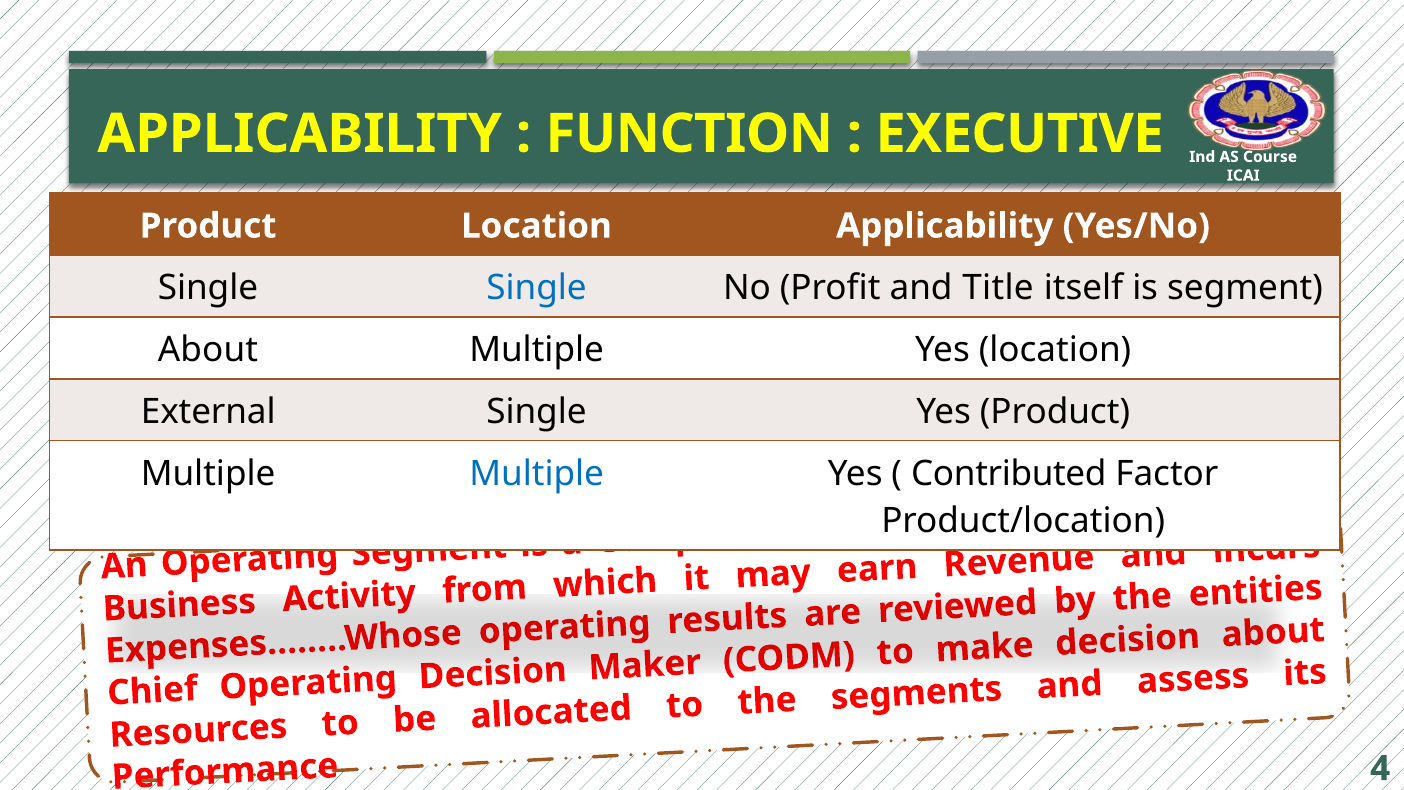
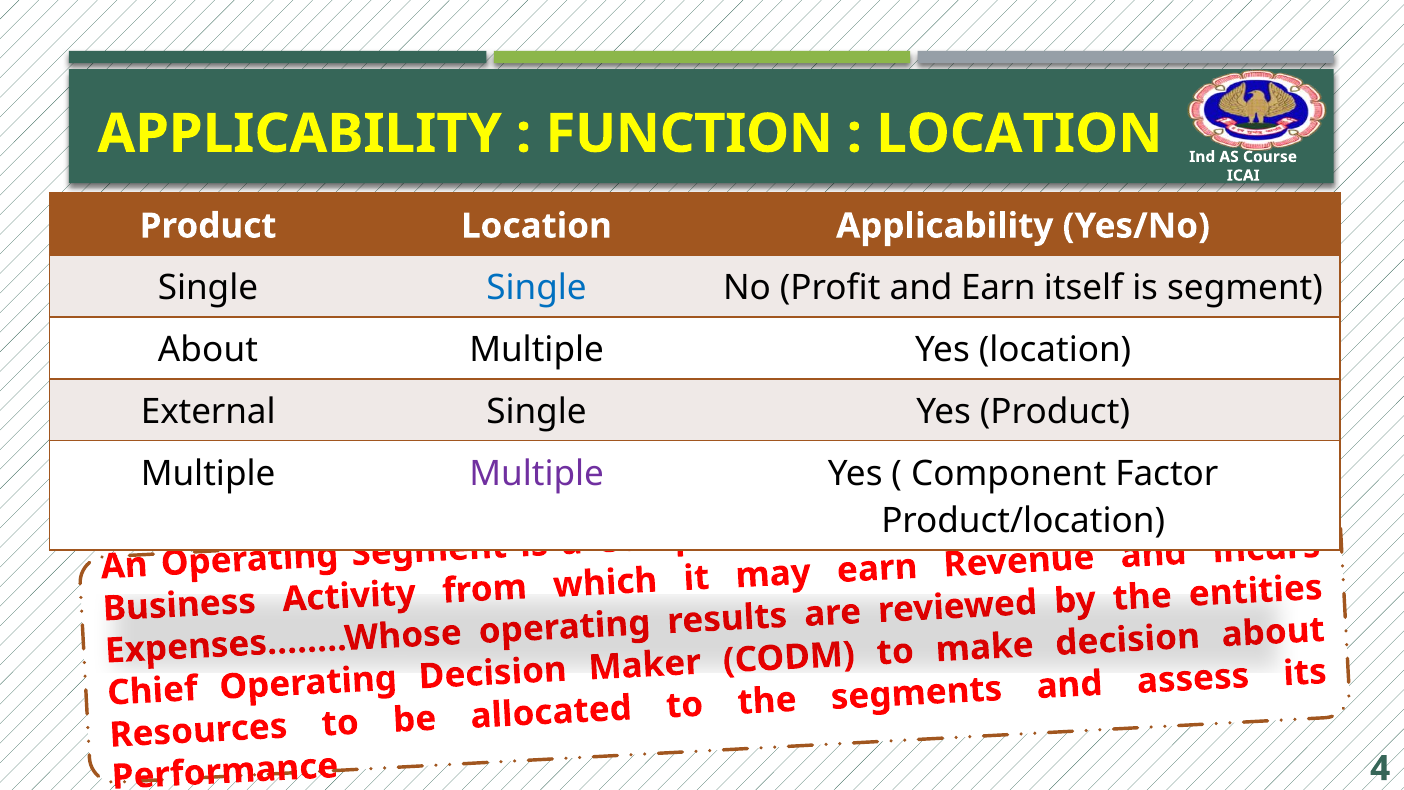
EXECUTIVE at (1020, 134): EXECUTIVE -> LOCATION
and Title: Title -> Earn
Multiple at (537, 473) colour: blue -> purple
Contributed at (1009, 473): Contributed -> Component
